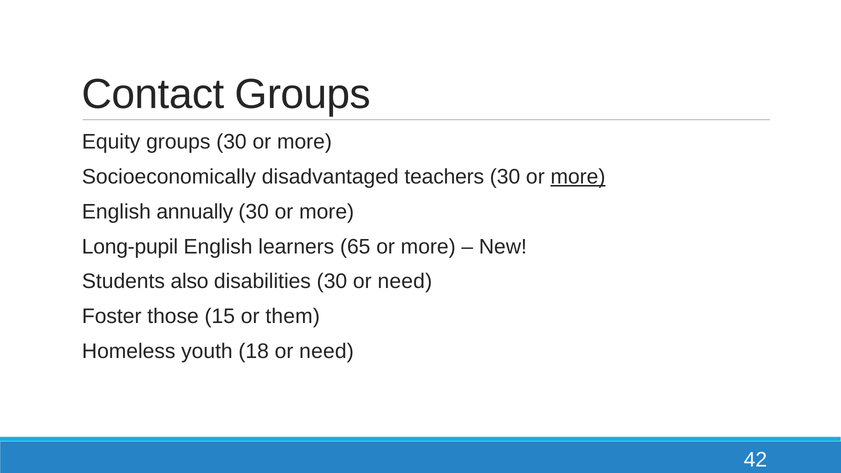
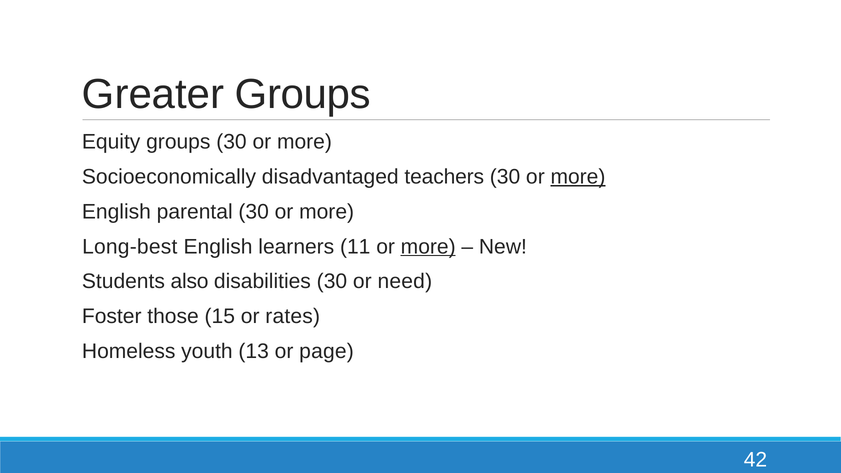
Contact: Contact -> Greater
annually: annually -> parental
Long-pupil: Long-pupil -> Long-best
65: 65 -> 11
more at (428, 247) underline: none -> present
them: them -> rates
18: 18 -> 13
need at (327, 351): need -> page
